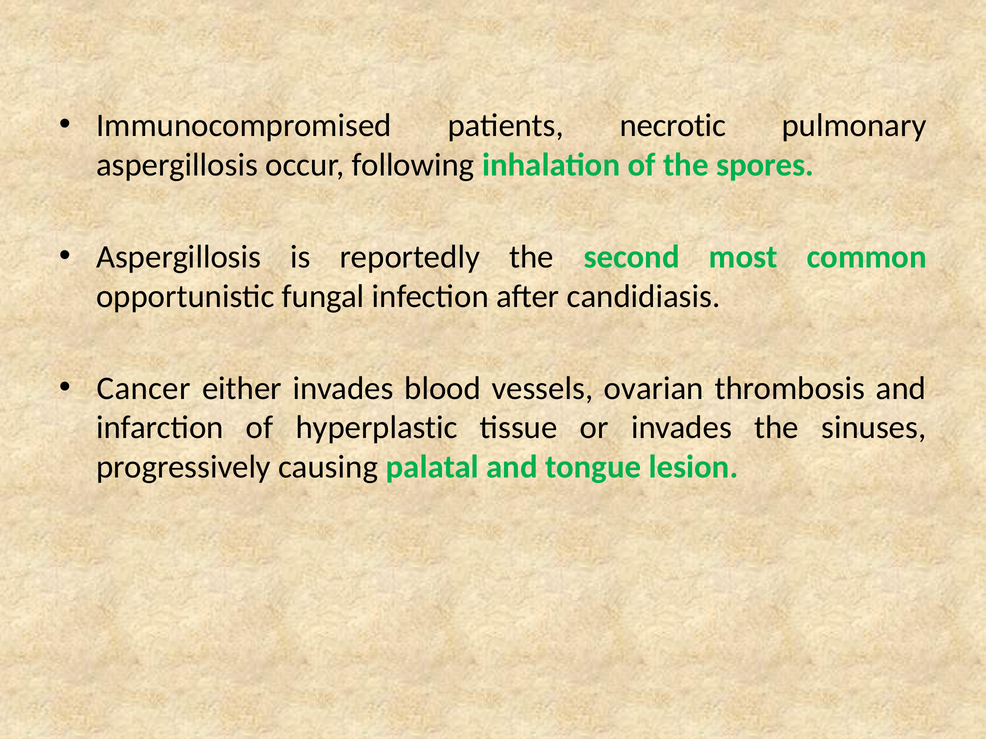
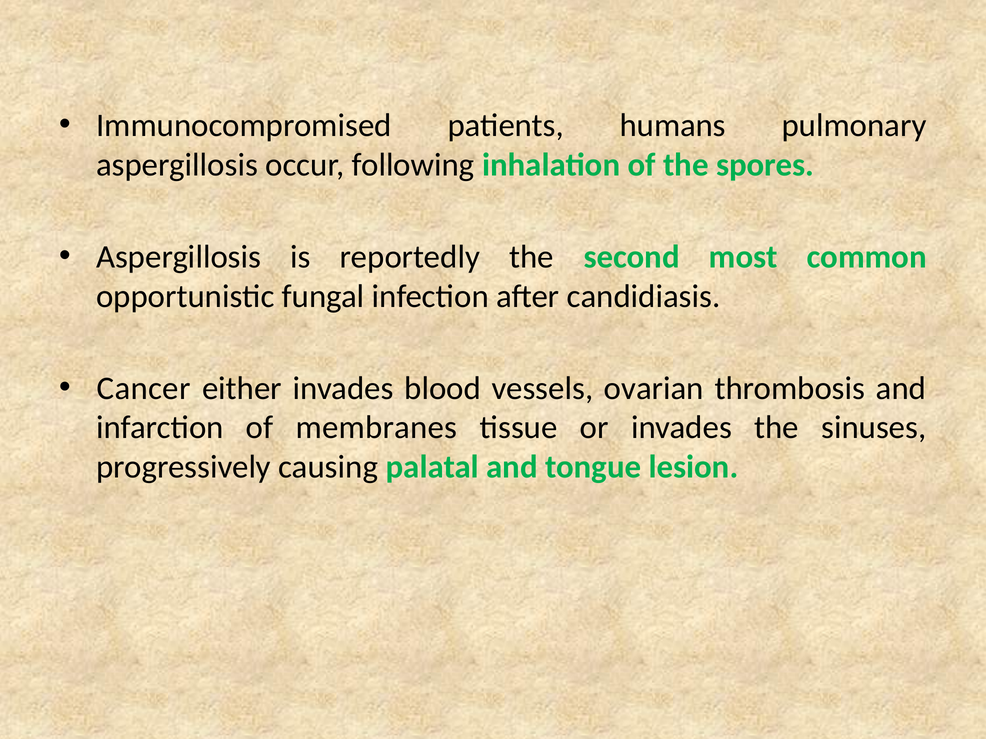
necrotic: necrotic -> humans
hyperplastic: hyperplastic -> membranes
